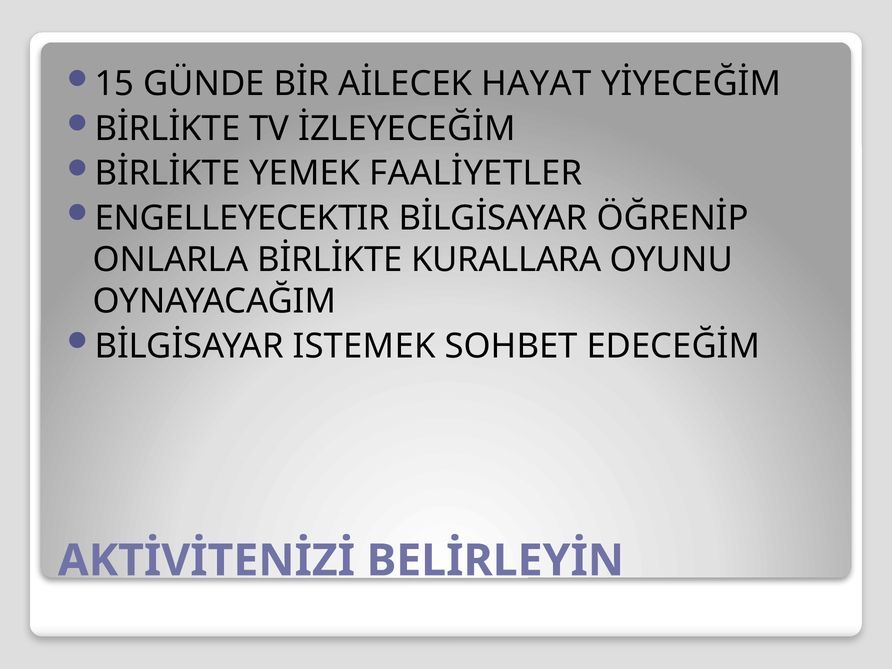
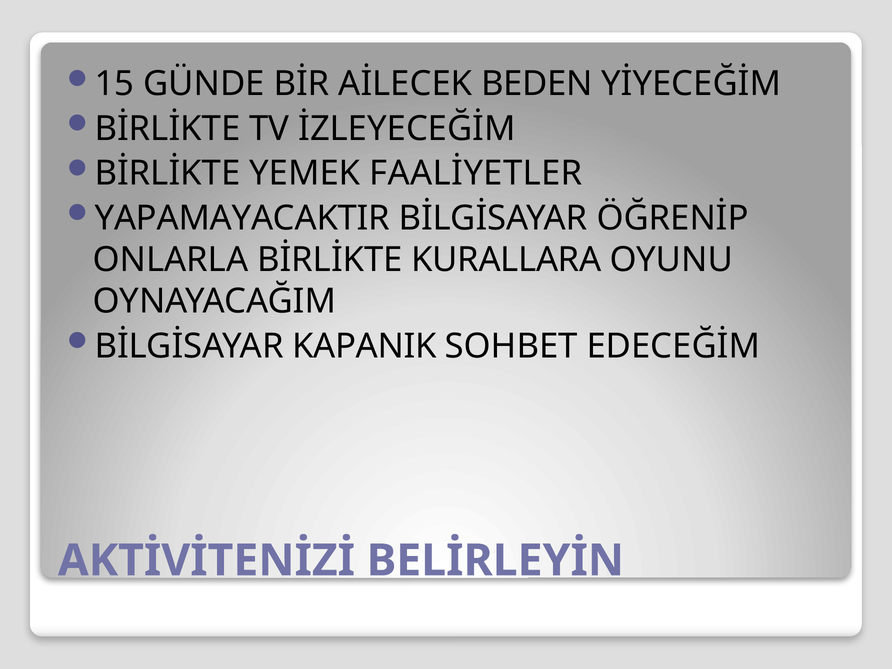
HAYAT: HAYAT -> BEDEN
ENGELLEYECEKTIR: ENGELLEYECEKTIR -> YAPAMAYACAKTIR
ISTEMEK: ISTEMEK -> KAPANIK
